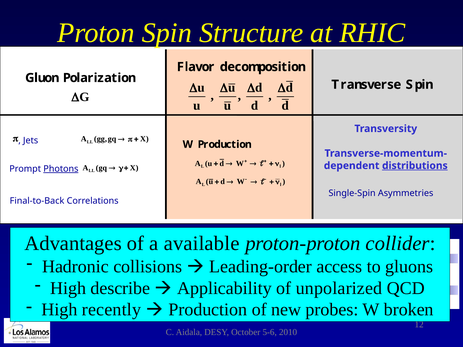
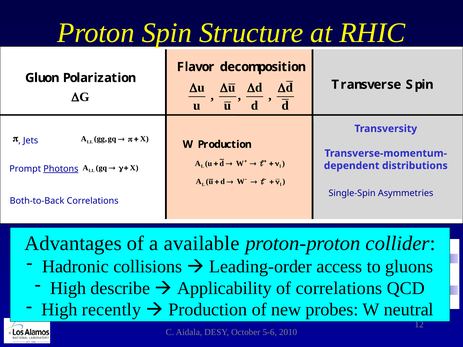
distributions underline: present -> none
Final-to-Back: Final-to-Back -> Both-to-Back
of unpolarized: unpolarized -> correlations
broken: broken -> neutral
